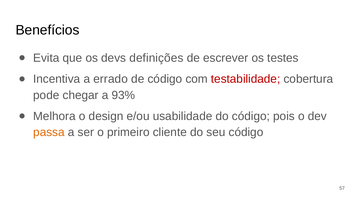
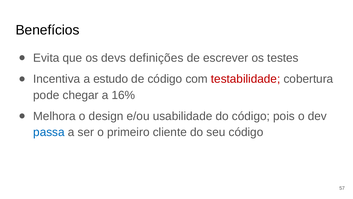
errado: errado -> estudo
93%: 93% -> 16%
passa colour: orange -> blue
